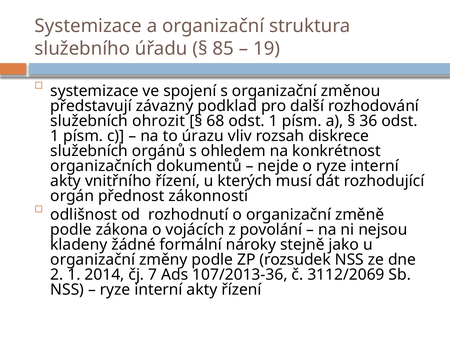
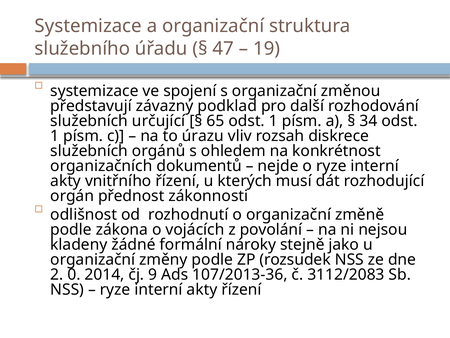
85: 85 -> 47
ohrozit: ohrozit -> určující
68: 68 -> 65
36: 36 -> 34
2 1: 1 -> 0
7: 7 -> 9
3112/2069: 3112/2069 -> 3112/2083
